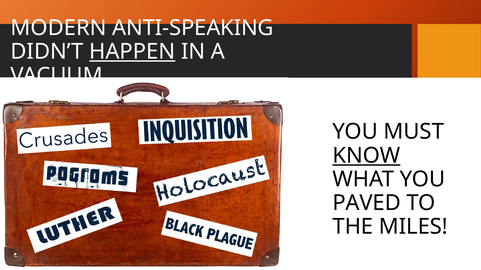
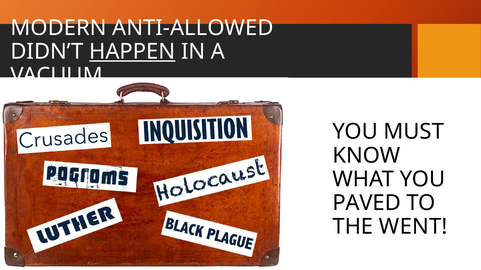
ANTI-SPEAKING: ANTI-SPEAKING -> ANTI-ALLOWED
KNOW underline: present -> none
MILES: MILES -> WENT
